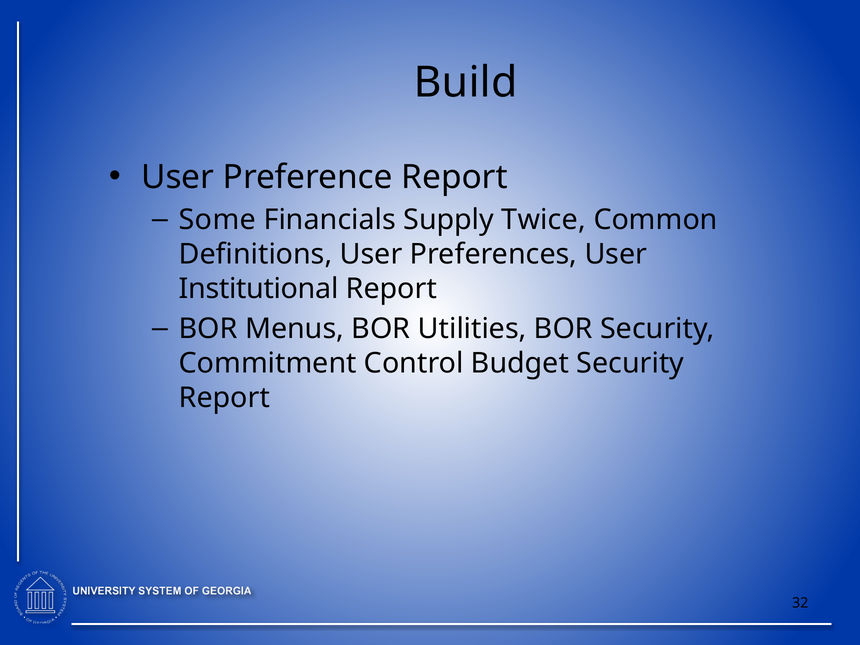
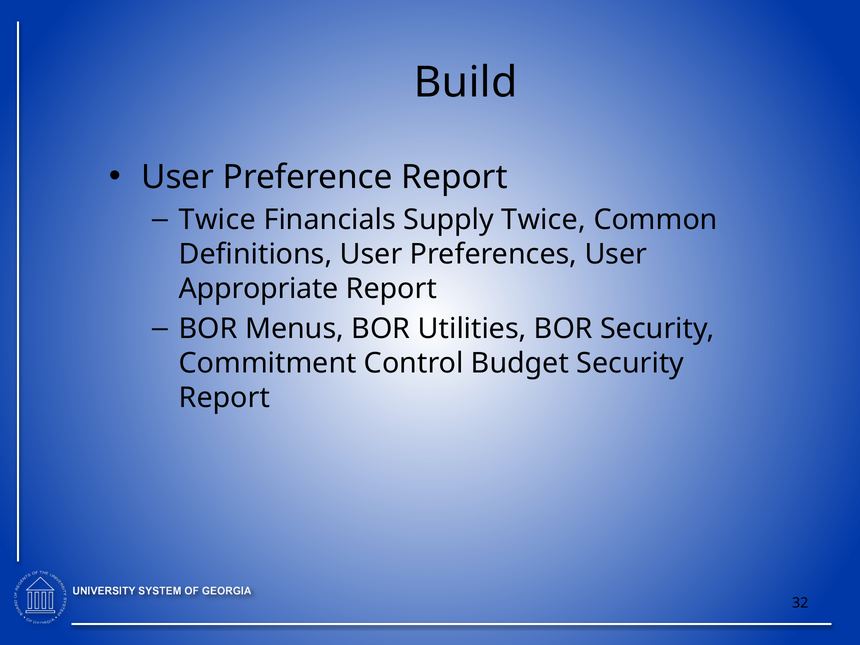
Some at (217, 220): Some -> Twice
Institutional: Institutional -> Appropriate
